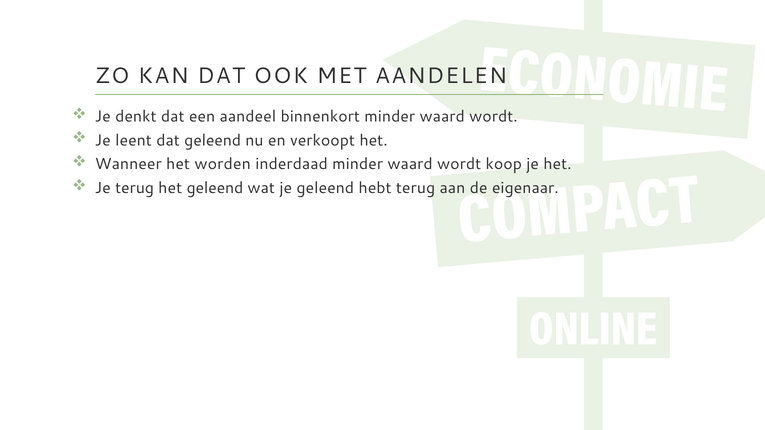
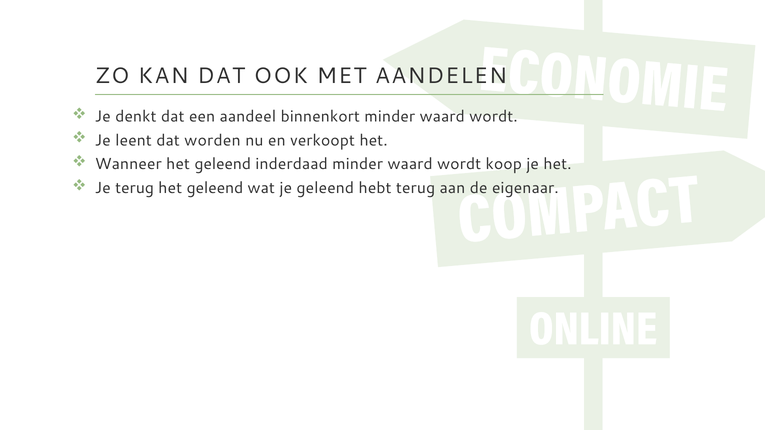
dat geleend: geleend -> worden
Wanneer het worden: worden -> geleend
